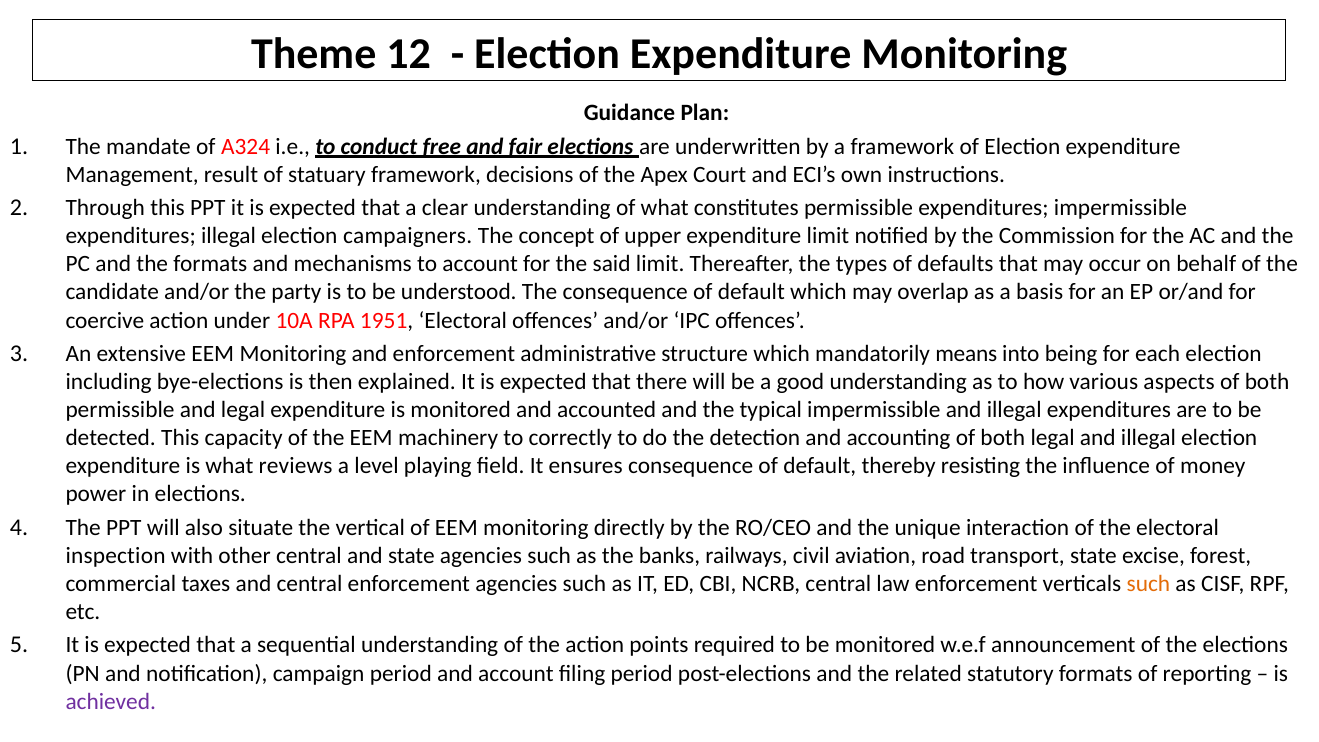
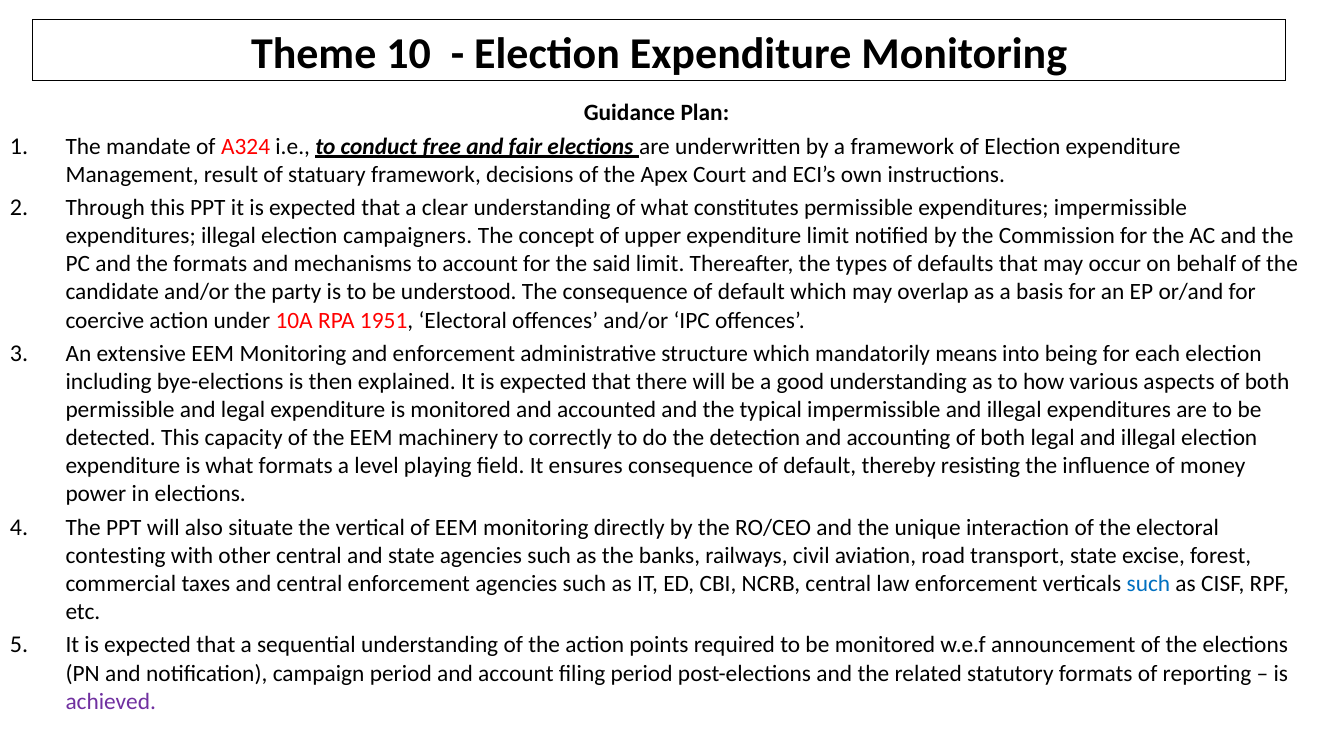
12: 12 -> 10
what reviews: reviews -> formats
inspection: inspection -> contesting
such at (1148, 584) colour: orange -> blue
